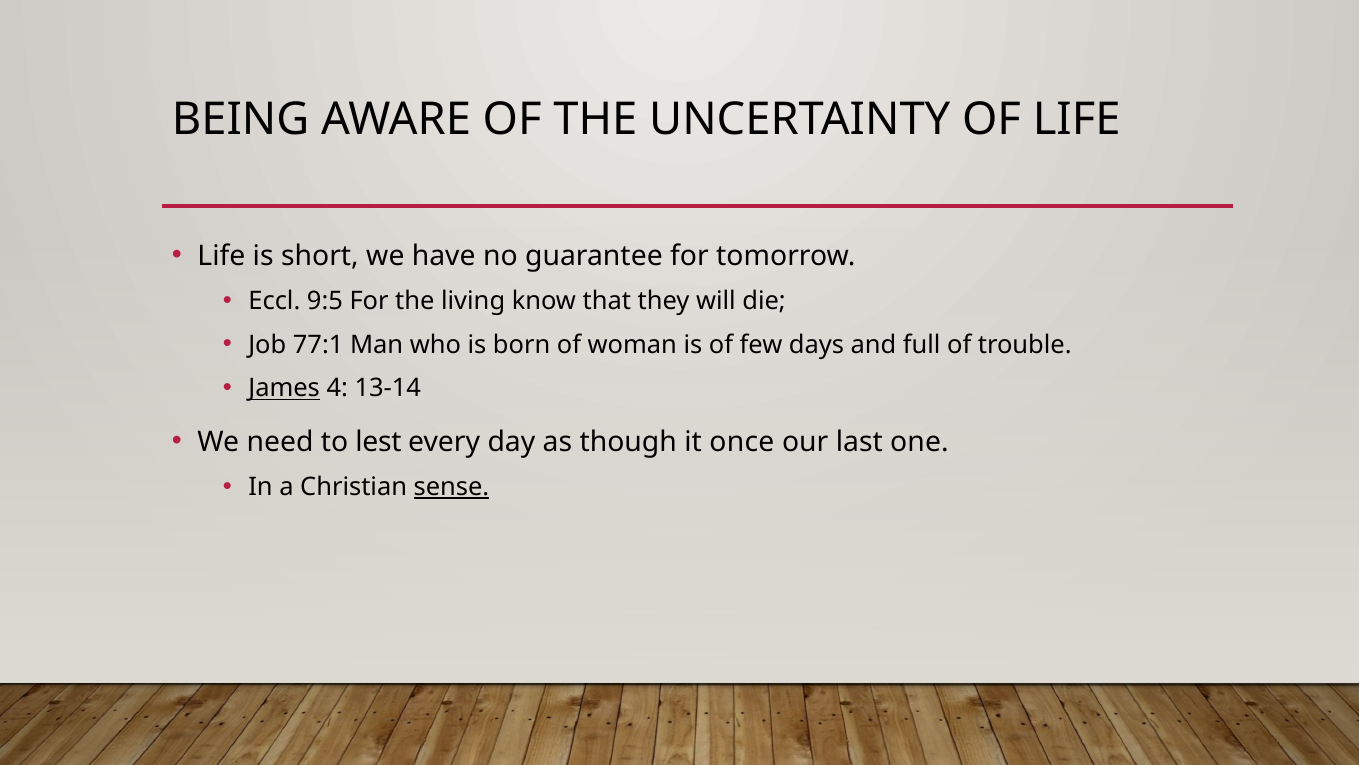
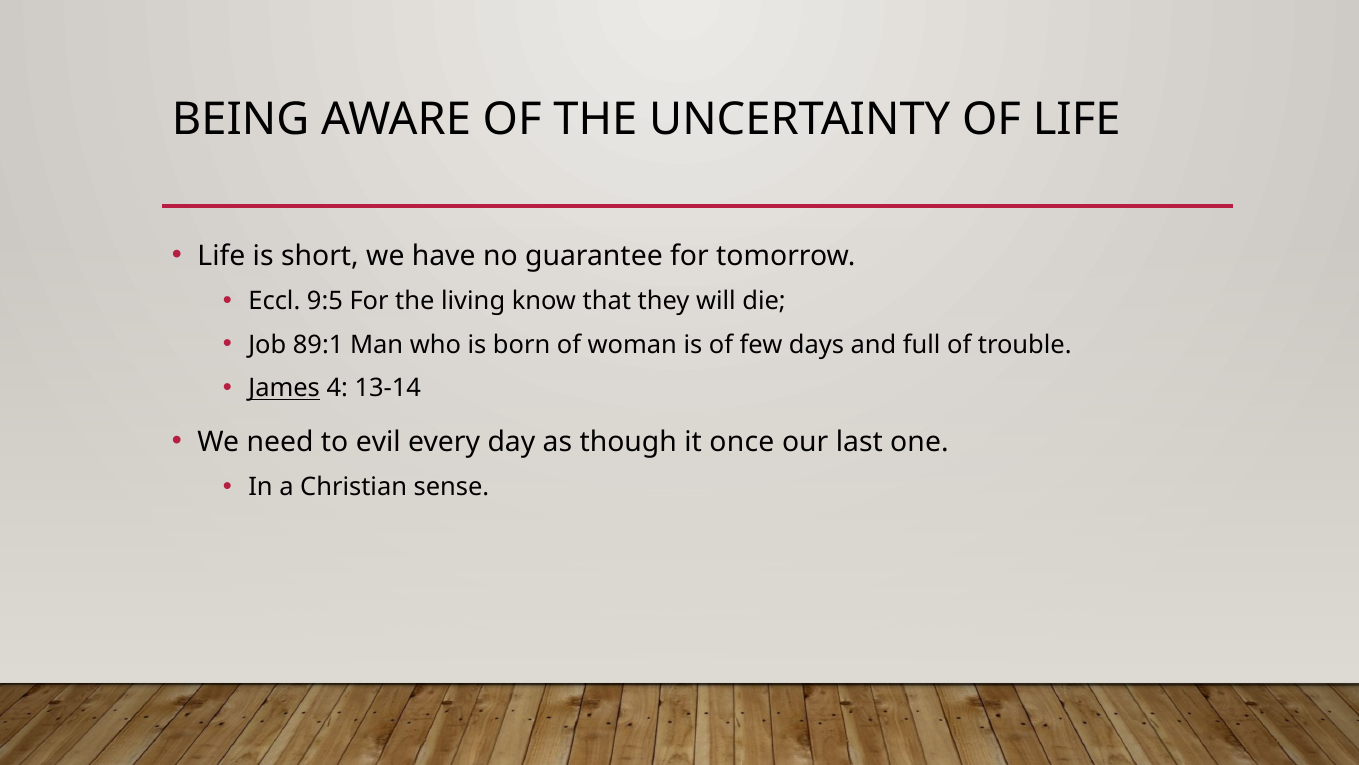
77:1: 77:1 -> 89:1
lest: lest -> evil
sense underline: present -> none
